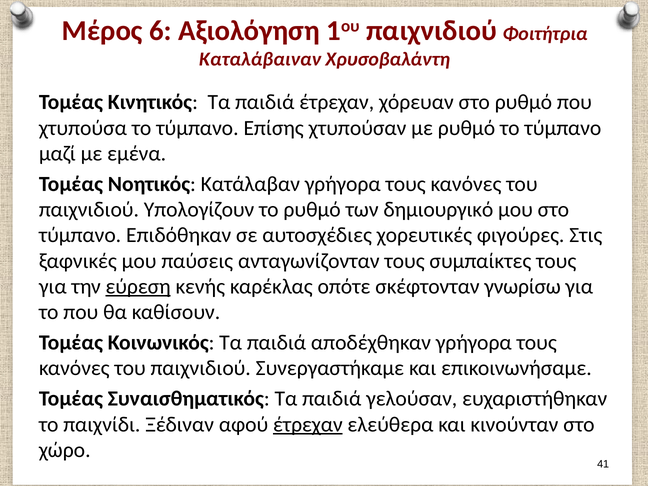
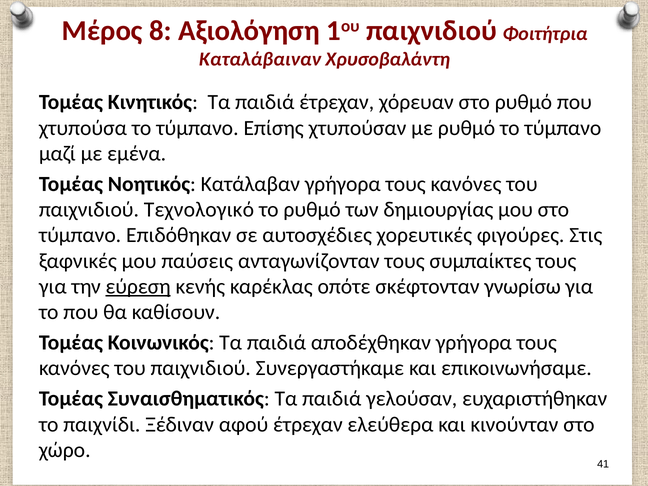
6: 6 -> 8
Υπολογίζουν: Υπολογίζουν -> Τεχνολογικό
δημιουργικό: δημιουργικό -> δημιουργίας
έτρεχαν at (308, 424) underline: present -> none
